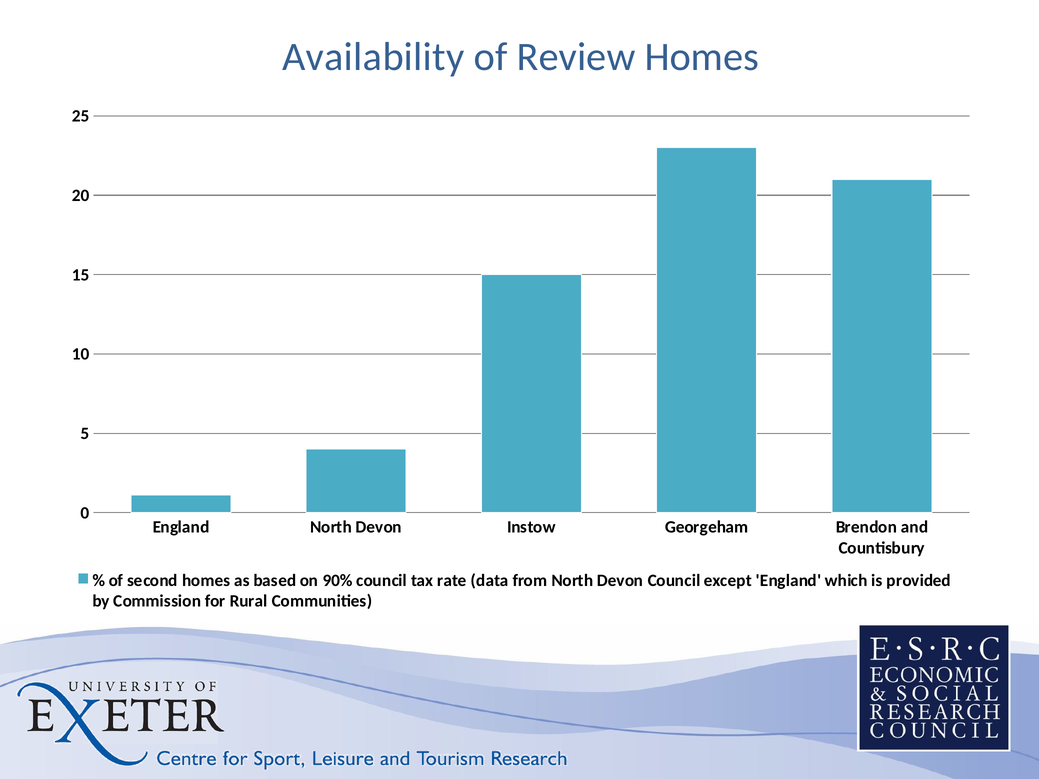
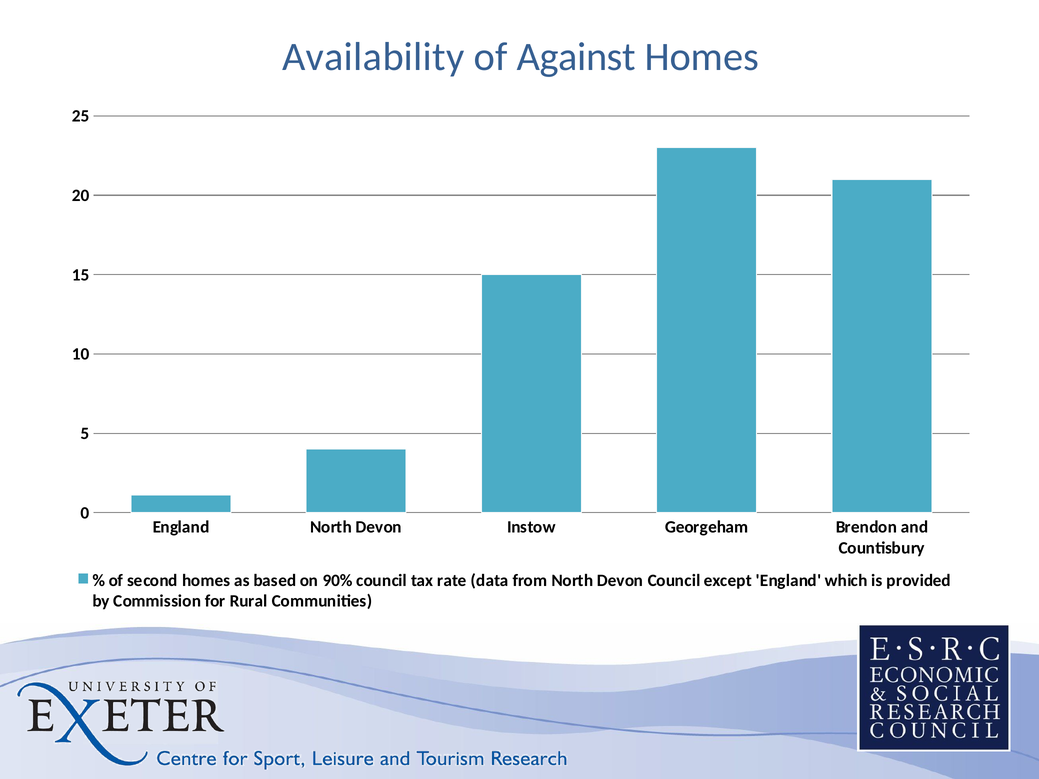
Review: Review -> Against
